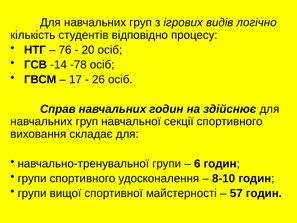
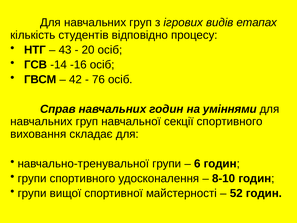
логічно: логічно -> етапах
76: 76 -> 43
-78: -78 -> -16
17: 17 -> 42
26: 26 -> 76
здійснює: здійснює -> уміннями
57: 57 -> 52
